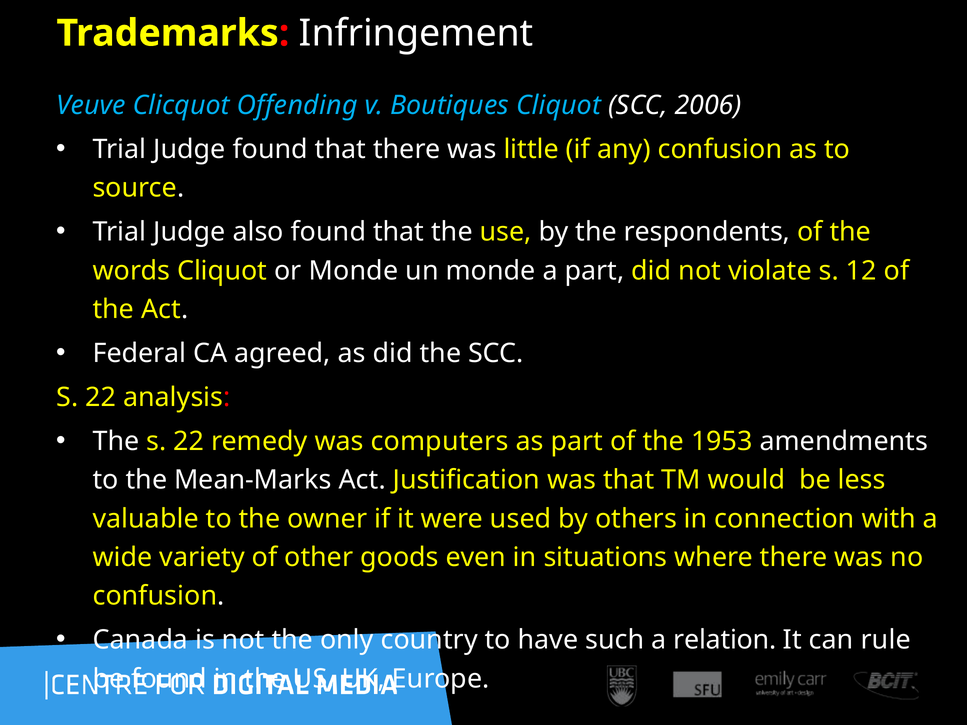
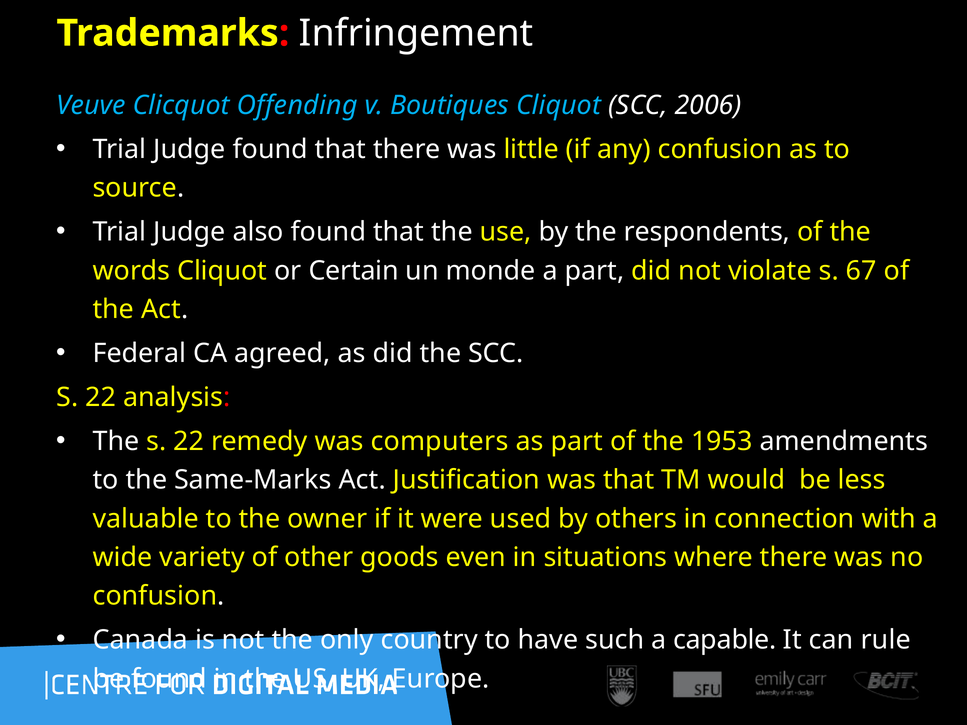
or Monde: Monde -> Certain
12: 12 -> 67
Mean-Marks: Mean-Marks -> Same-Marks
relation: relation -> capable
